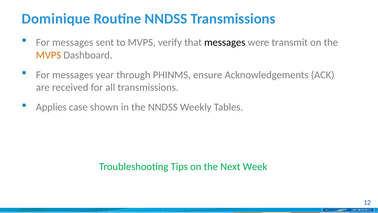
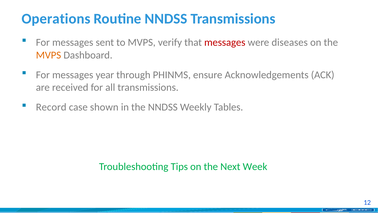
Dominique: Dominique -> Operations
messages at (225, 42) colour: black -> red
transmit: transmit -> diseases
Applies: Applies -> Record
